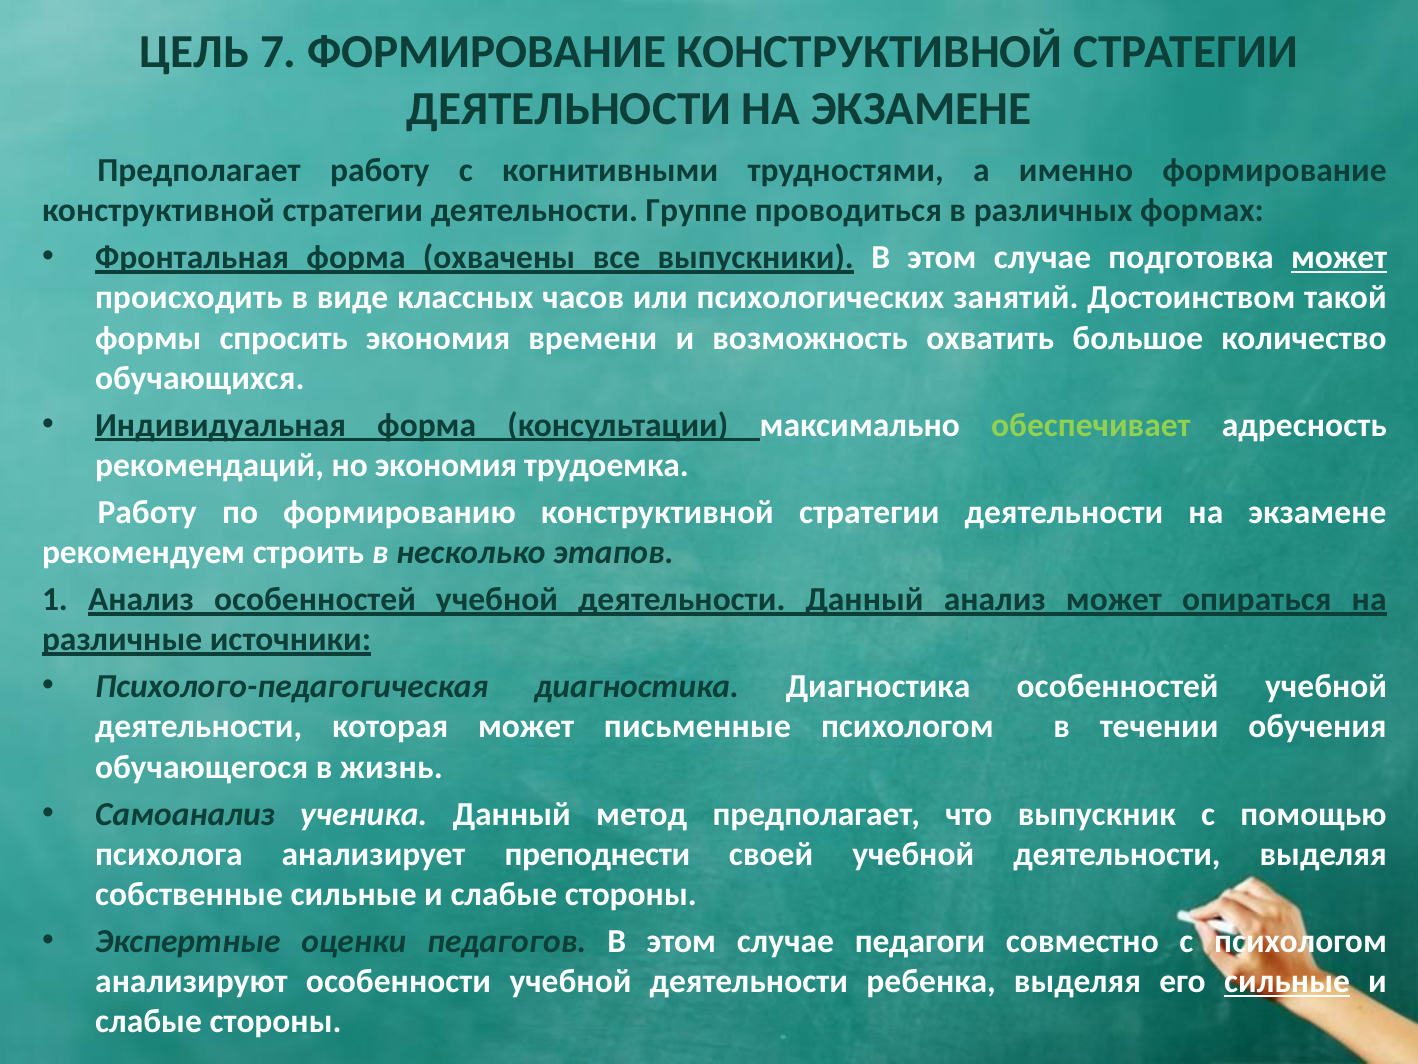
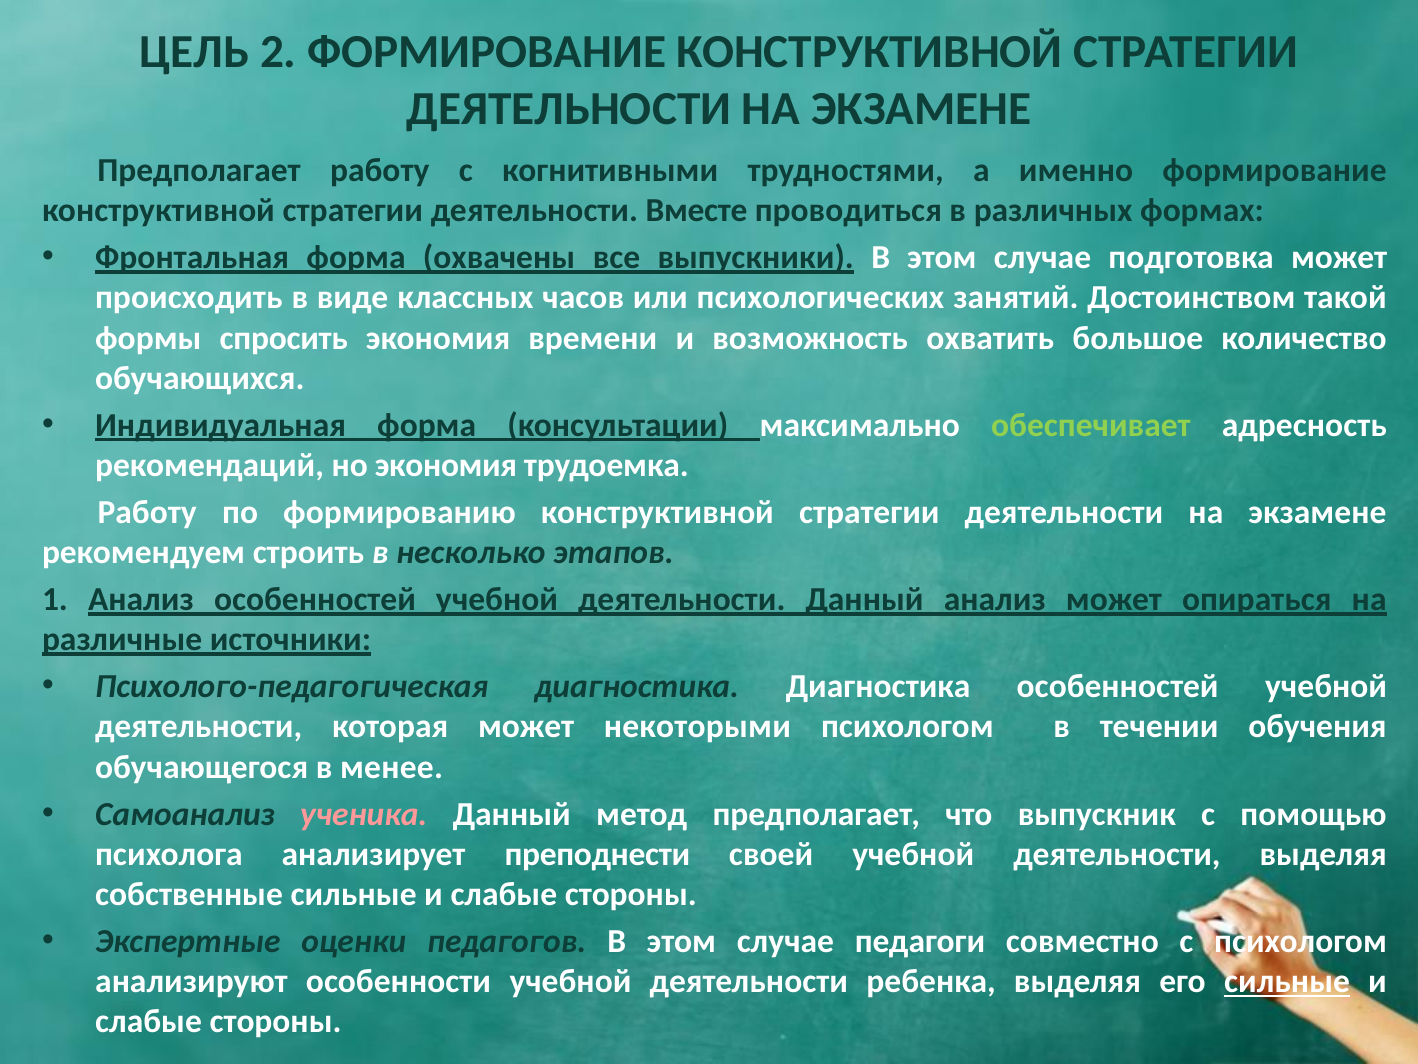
7: 7 -> 2
Группе: Группе -> Вместе
может at (1339, 258) underline: present -> none
письменные: письменные -> некоторыми
жизнь: жизнь -> менее
ученика colour: white -> pink
